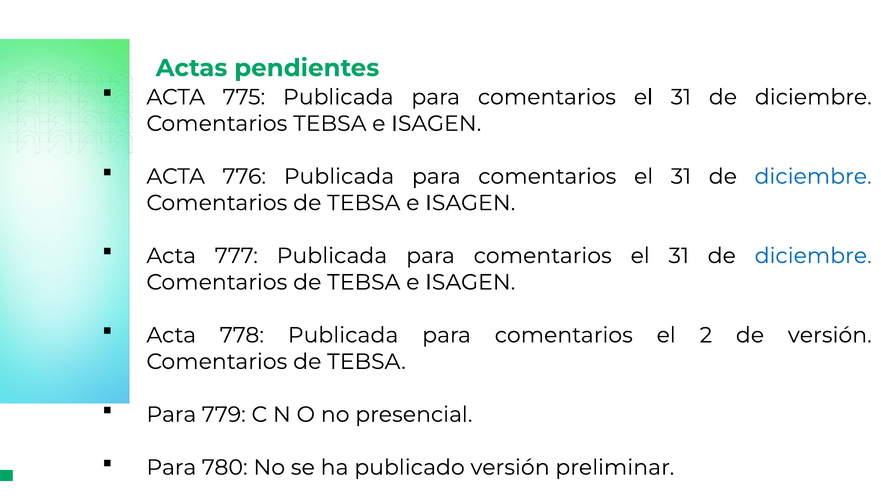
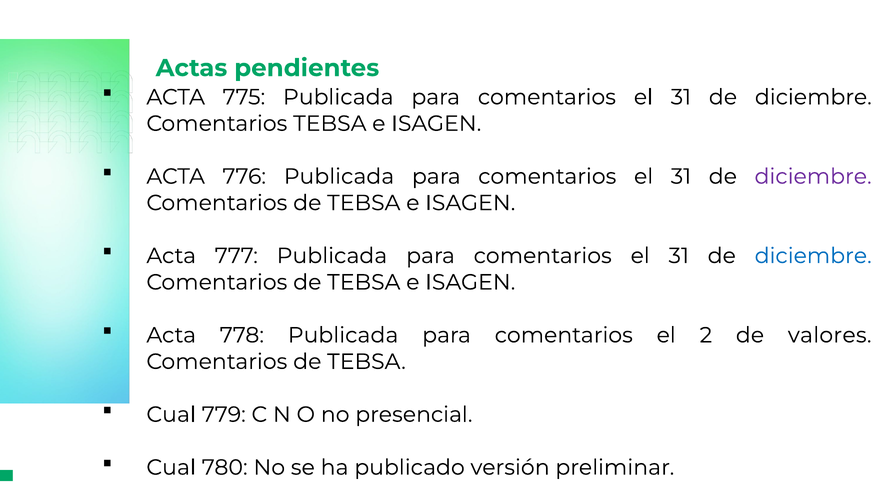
diciembre at (813, 176) colour: blue -> purple
de versión: versión -> valores
Para at (171, 414): Para -> Cual
Para at (171, 467): Para -> Cual
